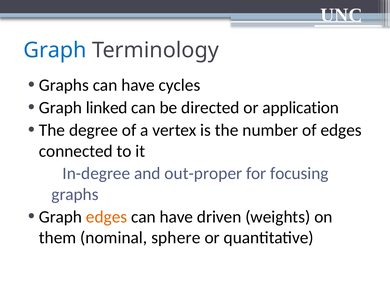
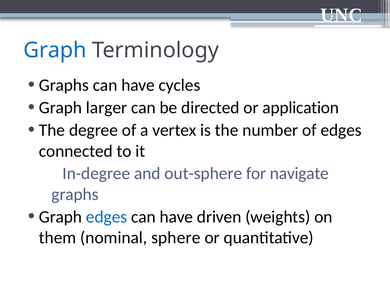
linked: linked -> larger
out-proper: out-proper -> out-sphere
focusing: focusing -> navigate
edges at (107, 216) colour: orange -> blue
